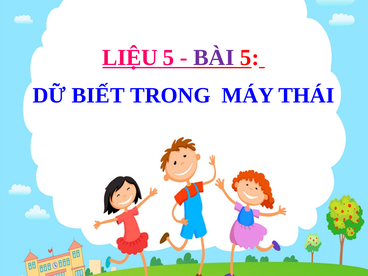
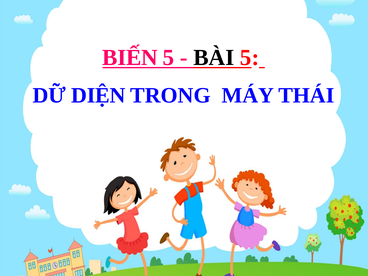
LIỆU: LIỆU -> BIẾN
BÀI colour: purple -> black
BIẾT: BIẾT -> DIỆN
